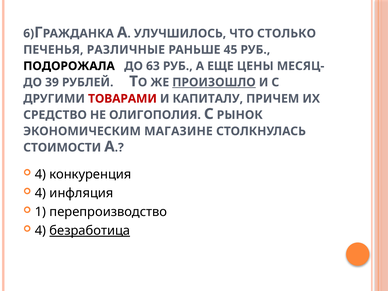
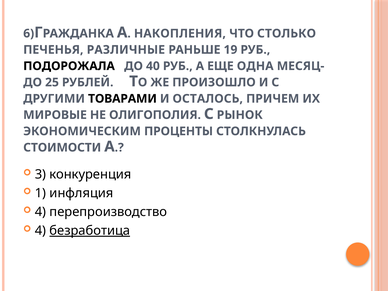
УЛУЧШИЛОСЬ: УЛУЧШИЛОСЬ -> НАКОПЛЕНИЯ
45: 45 -> 19
63: 63 -> 40
ЦЕНЫ: ЦЕНЫ -> ОДНА
39: 39 -> 25
ПРОИЗОШЛО underline: present -> none
ТОВАРАМИ colour: red -> black
КАПИТАЛУ: КАПИТАЛУ -> ОСТАЛОСЬ
СРЕДСТВО: СРЕДСТВО -> МИРОВЫЕ
МАГАЗИНЕ: МАГАЗИНЕ -> ПРОЦЕНТЫ
4 at (40, 174): 4 -> 3
4 at (40, 193): 4 -> 1
1 at (40, 212): 1 -> 4
